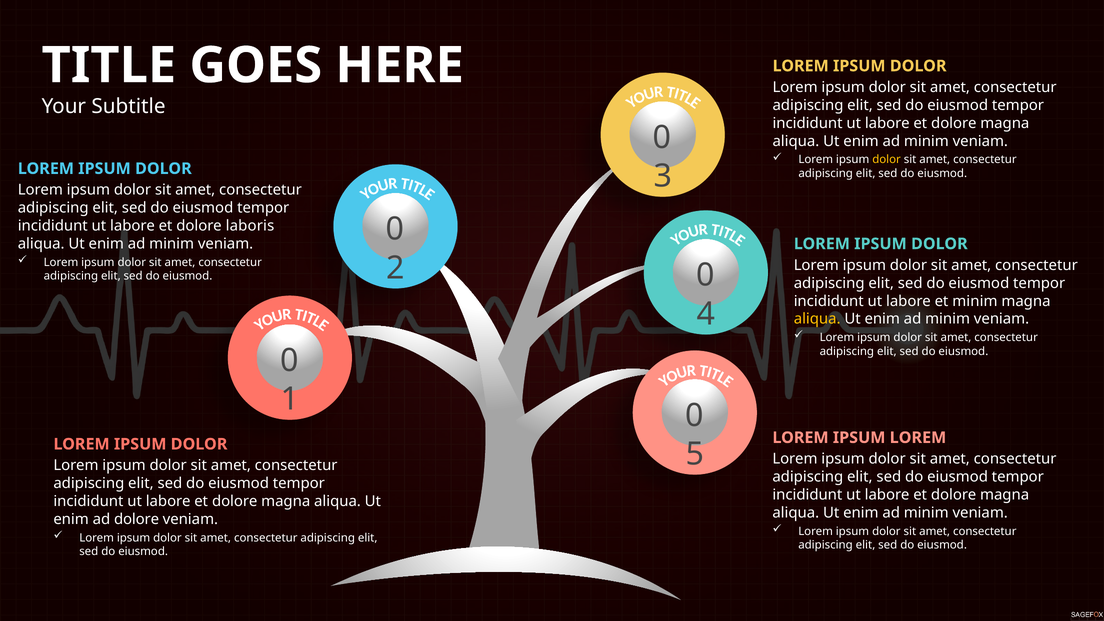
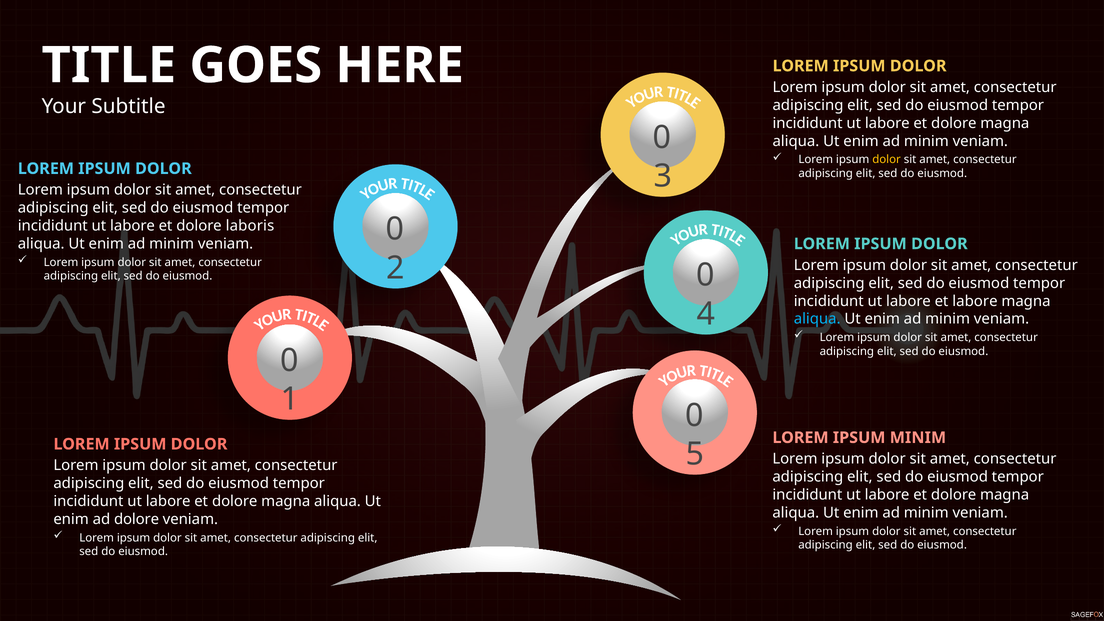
et minim: minim -> labore
aliqua at (817, 319) colour: yellow -> light blue
IPSUM LOREM: LOREM -> MINIM
